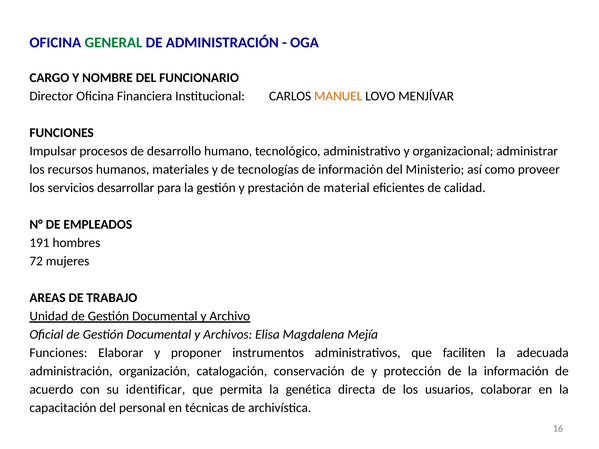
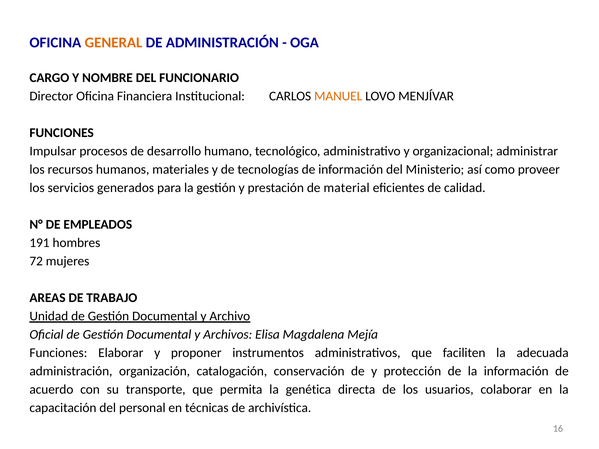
GENERAL colour: green -> orange
desarrollar: desarrollar -> generados
identificar: identificar -> transporte
